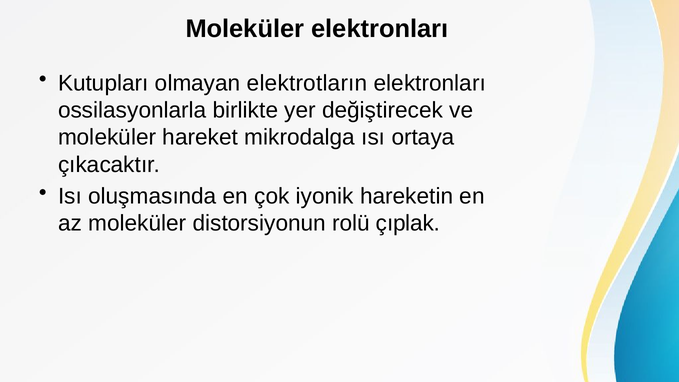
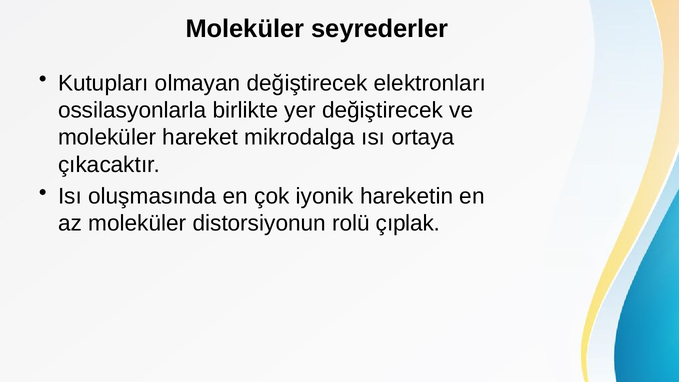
Moleküler elektronları: elektronları -> seyrederler
olmayan elektrotların: elektrotların -> değiştirecek
